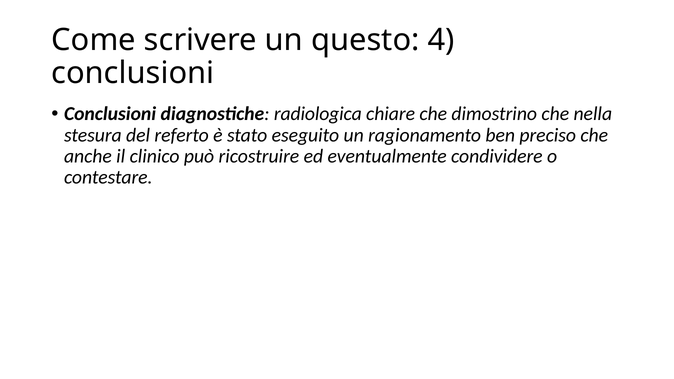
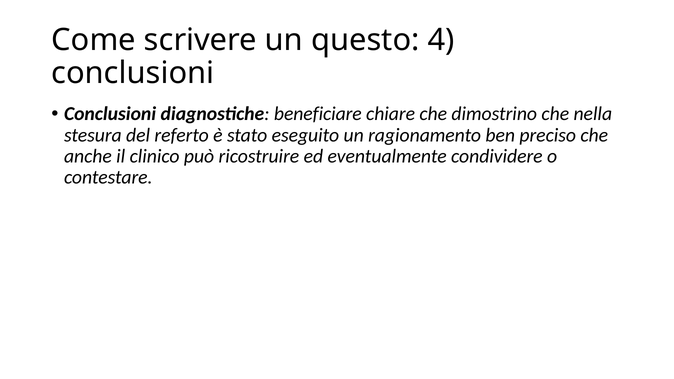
radiologica: radiologica -> beneficiare
